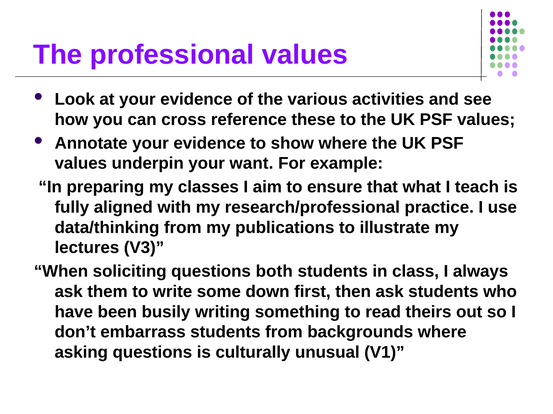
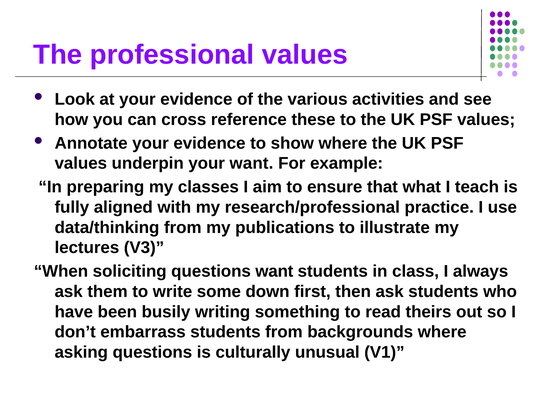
questions both: both -> want
